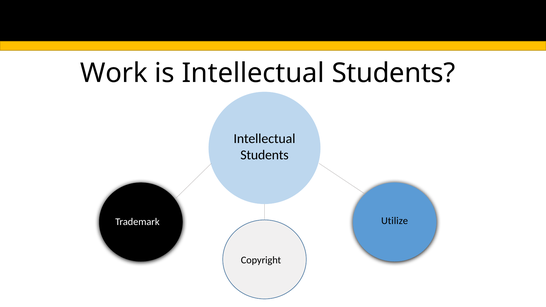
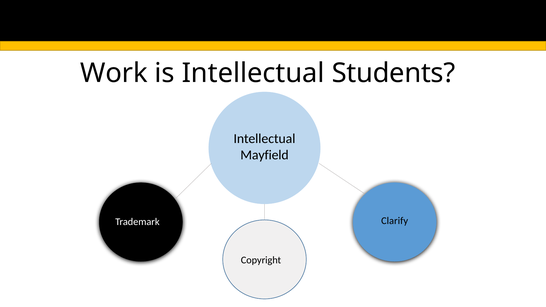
Students at (265, 155): Students -> Mayfield
Utilize: Utilize -> Clarify
